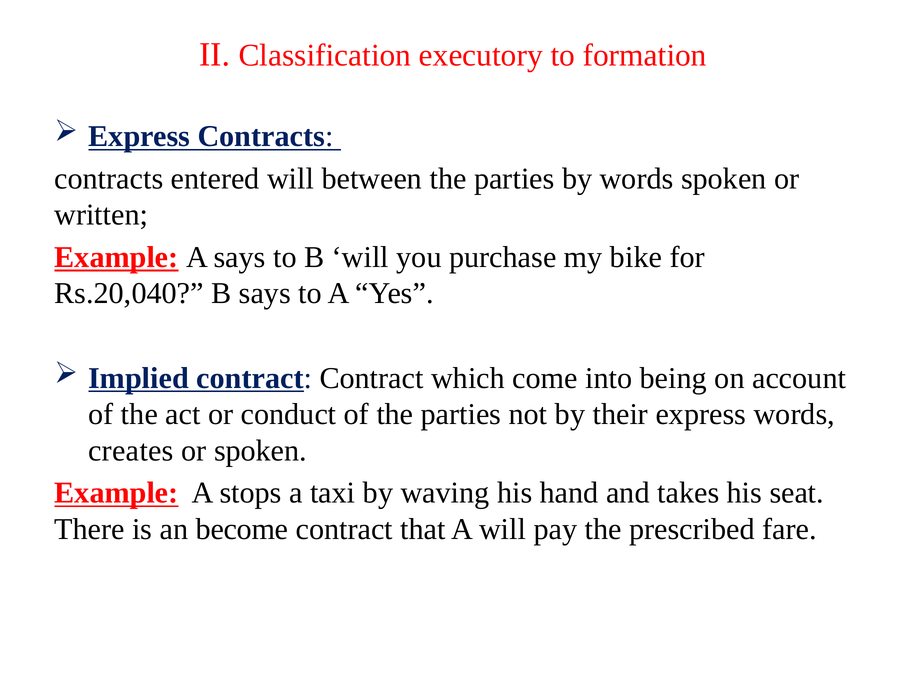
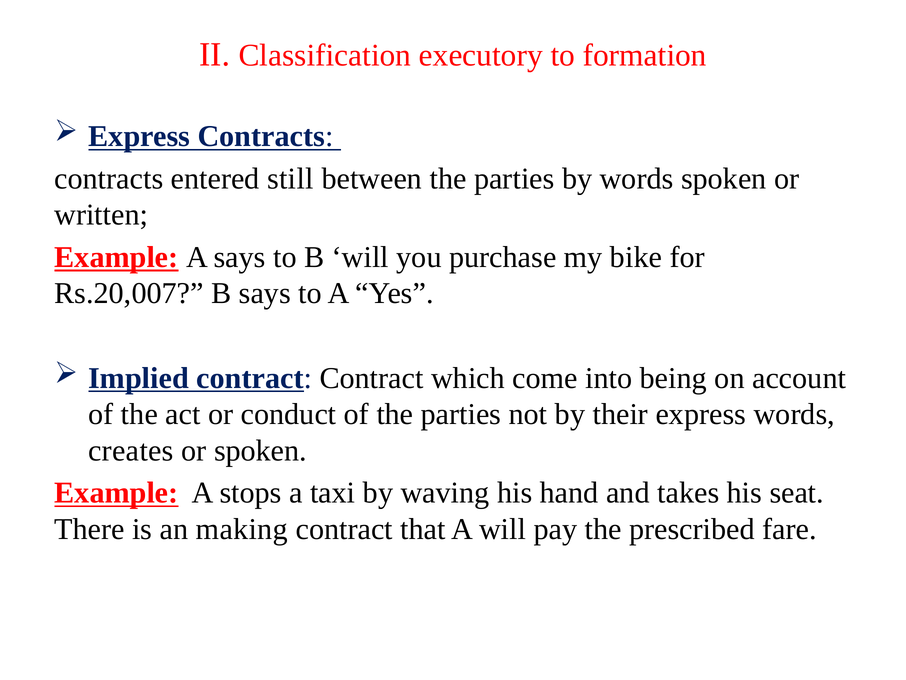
entered will: will -> still
Rs.20,040: Rs.20,040 -> Rs.20,007
become: become -> making
